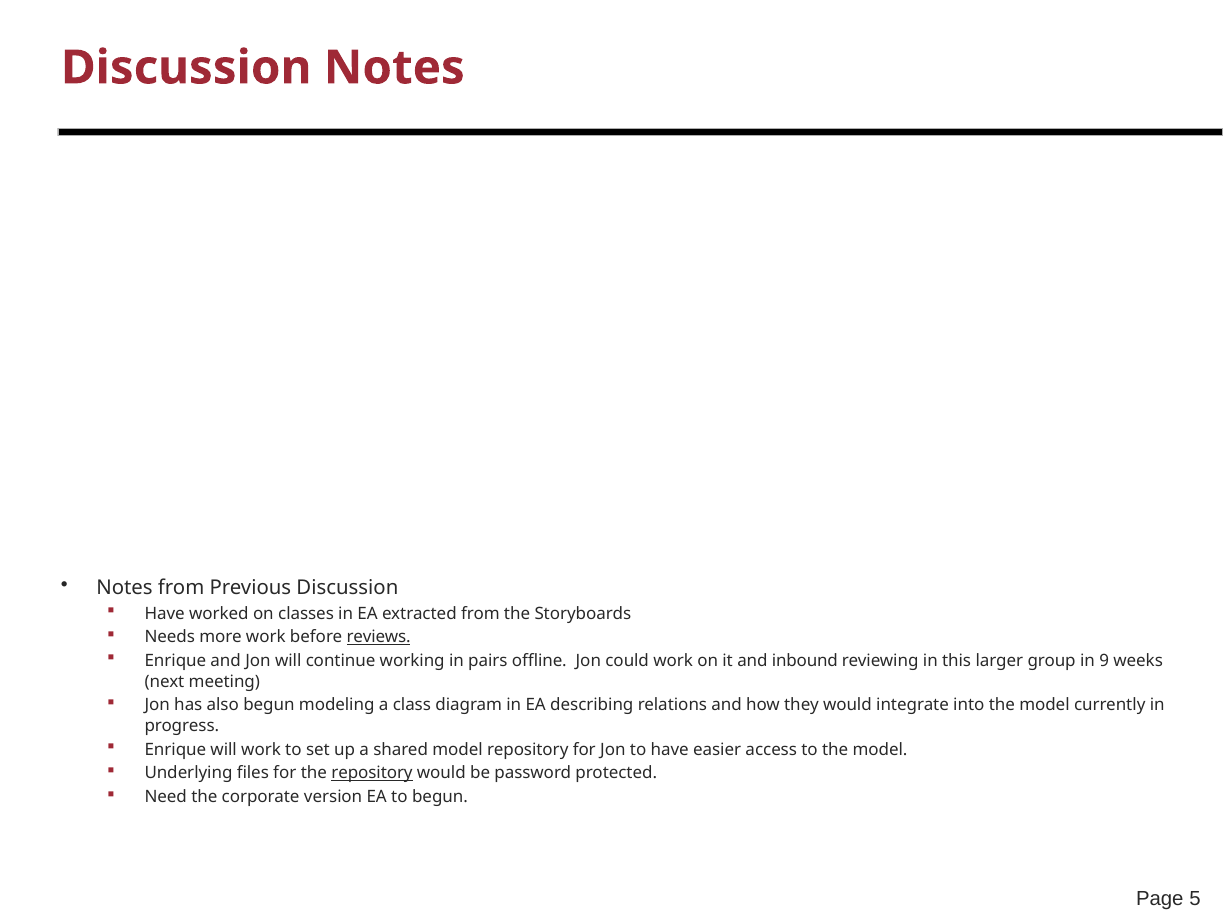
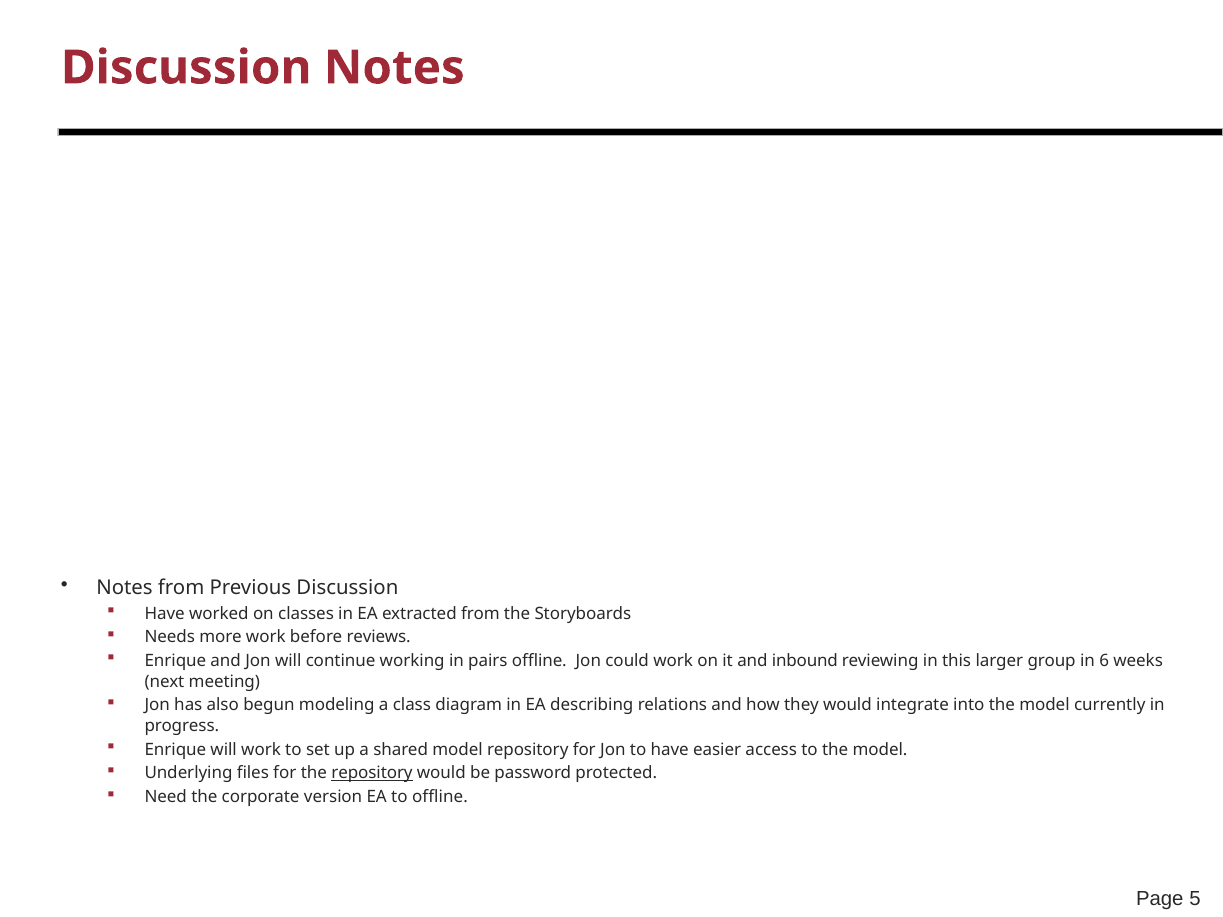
reviews underline: present -> none
9: 9 -> 6
to begun: begun -> offline
